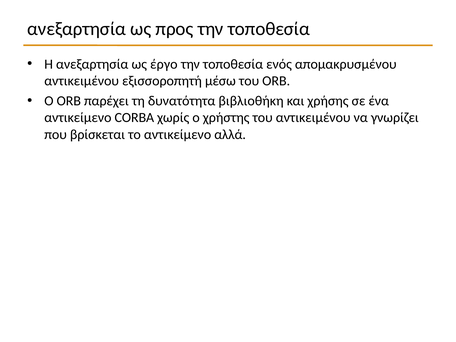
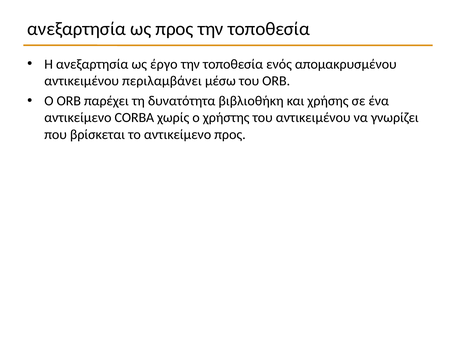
εξισσοροπητή: εξισσοροπητή -> περιλαμβάνει
αντικείμενο αλλά: αλλά -> προς
